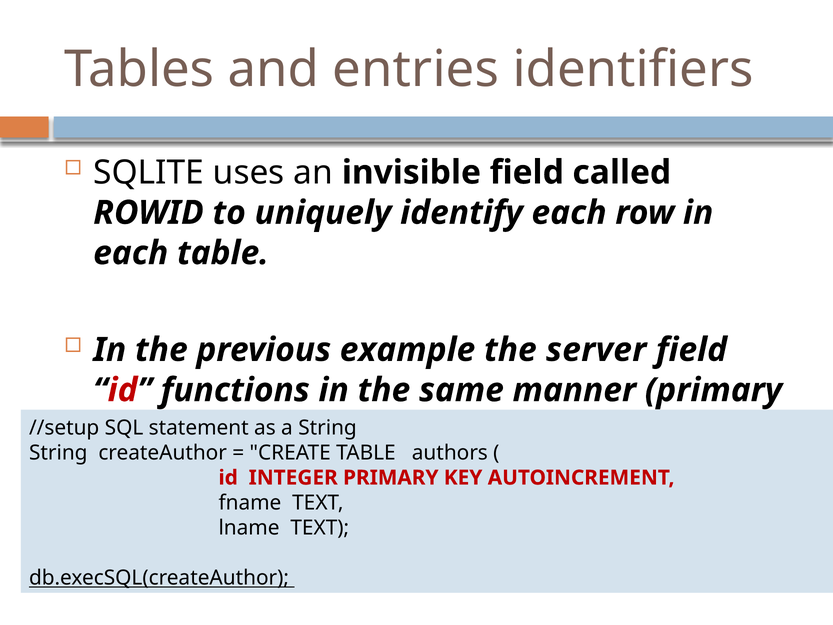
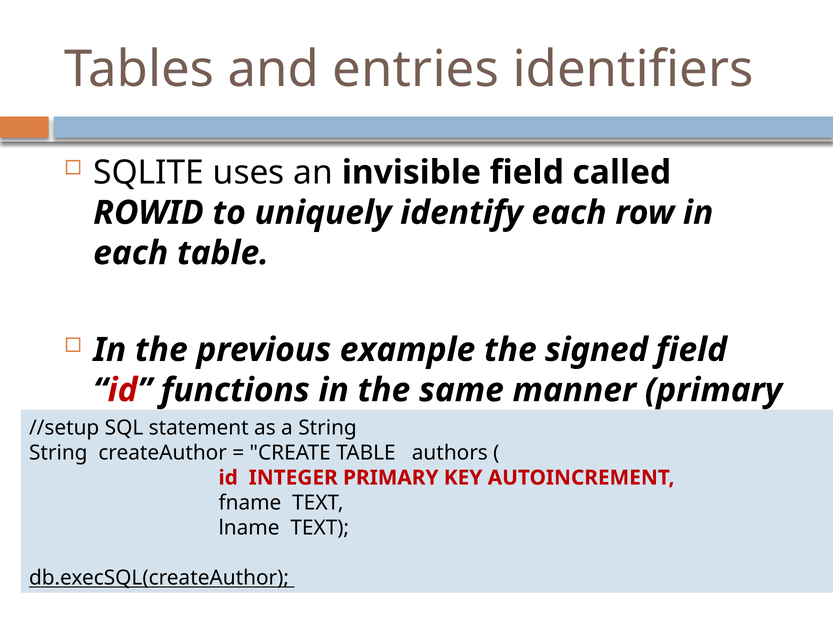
server: server -> signed
